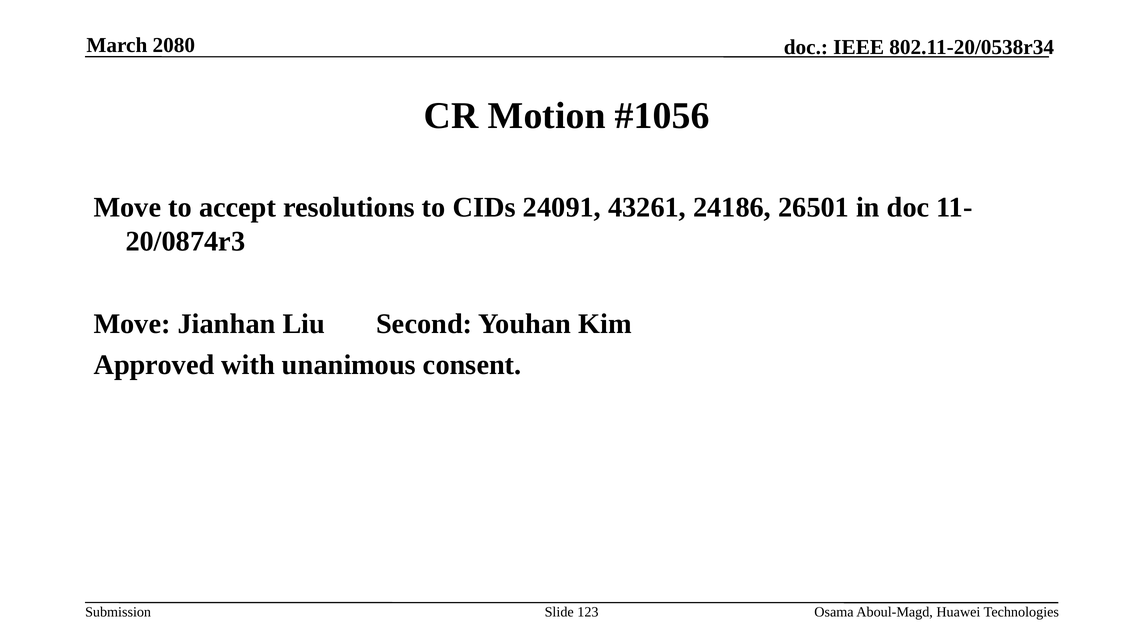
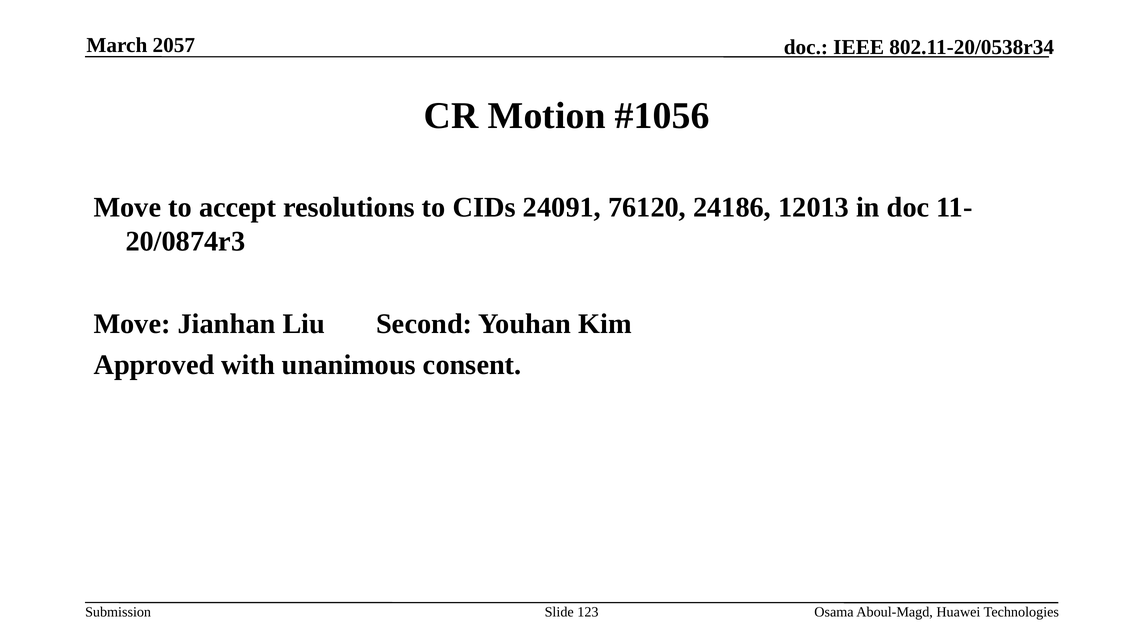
2080: 2080 -> 2057
43261: 43261 -> 76120
26501: 26501 -> 12013
